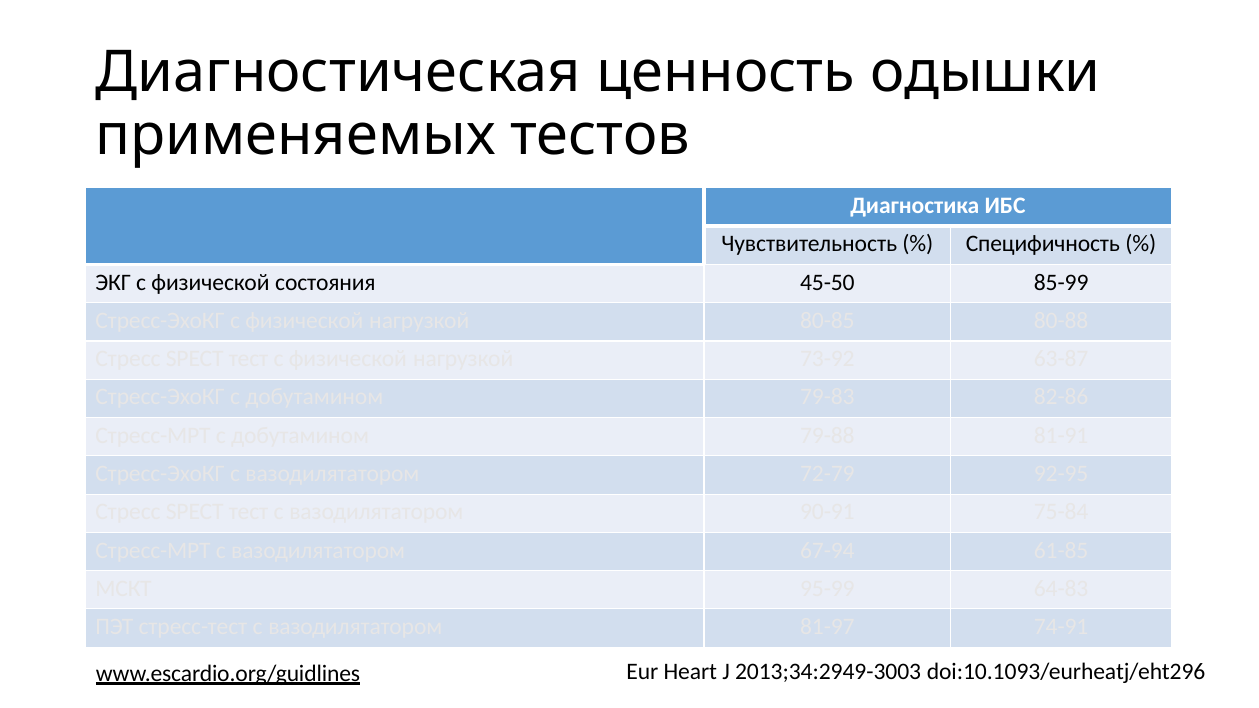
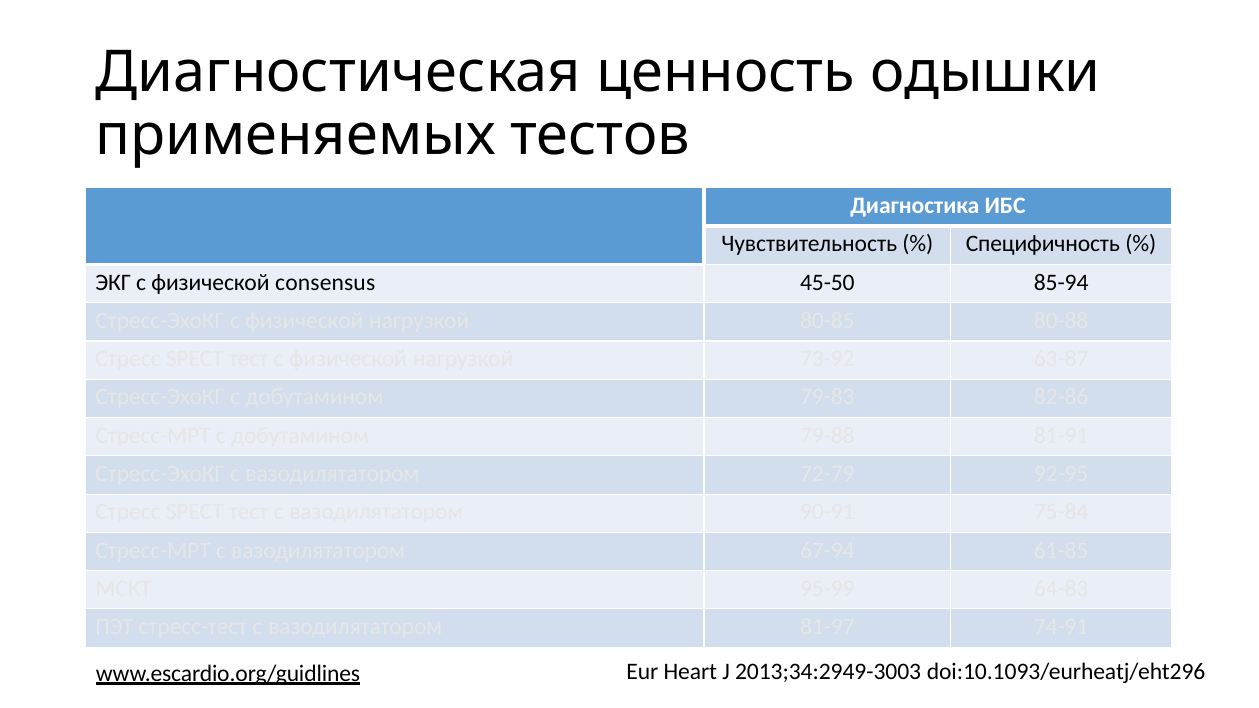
состояния: состояния -> consensus
85-99: 85-99 -> 85-94
